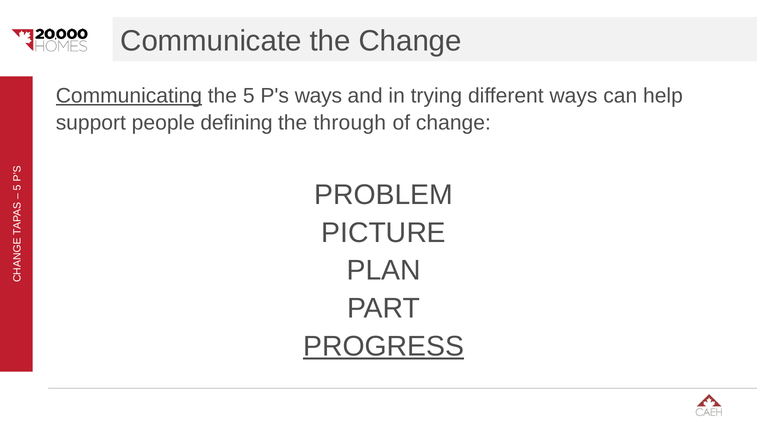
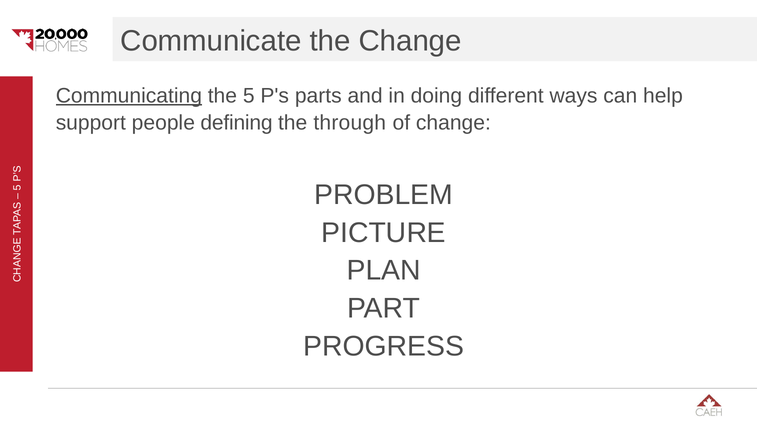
P's ways: ways -> parts
trying: trying -> doing
PROGRESS underline: present -> none
